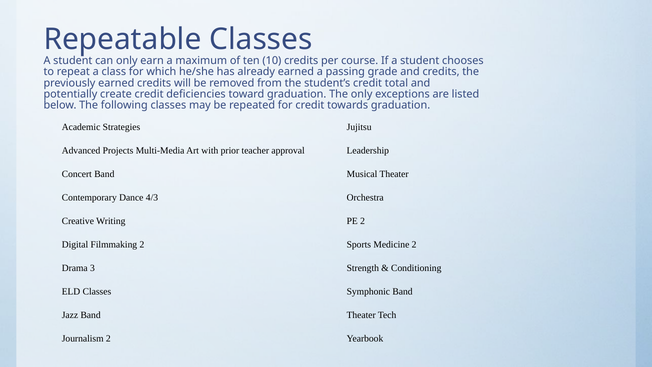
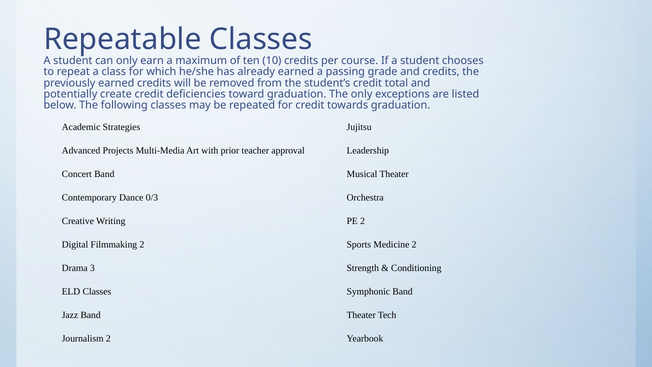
4/3: 4/3 -> 0/3
